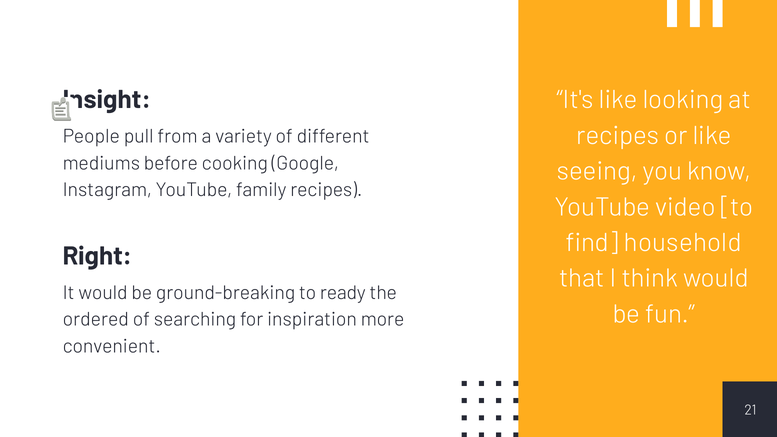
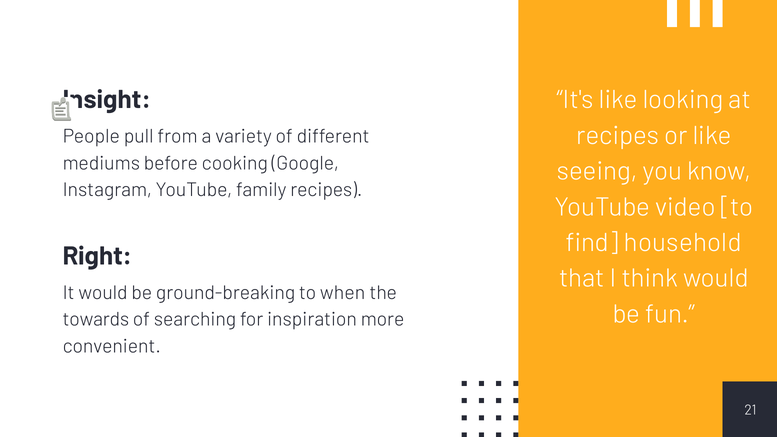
ready: ready -> when
ordered: ordered -> towards
